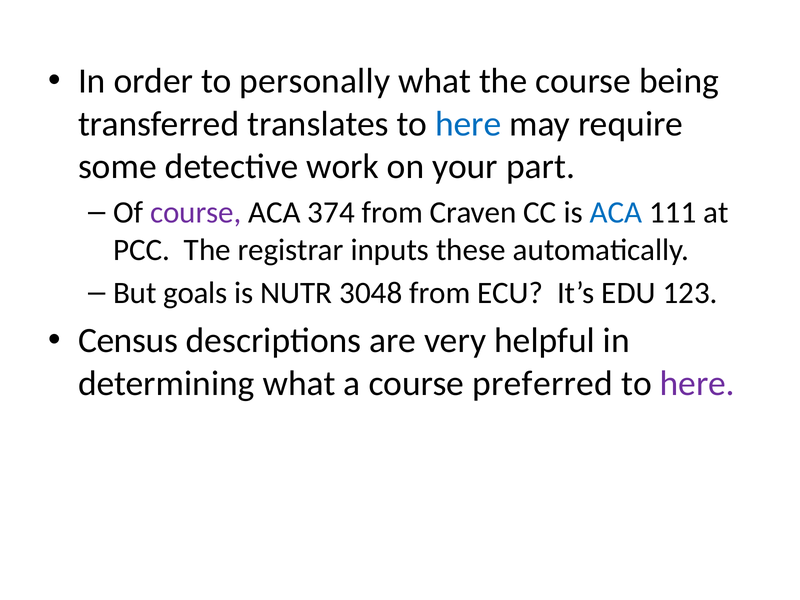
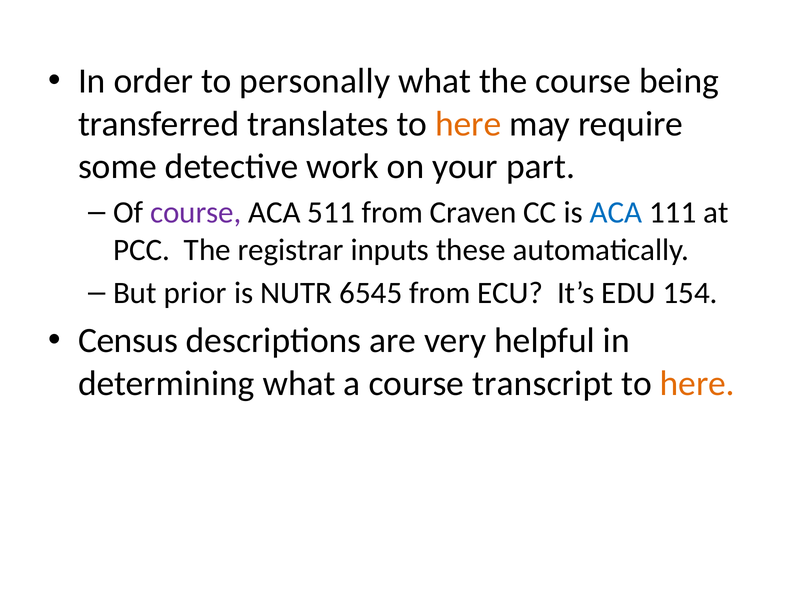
here at (468, 124) colour: blue -> orange
374: 374 -> 511
goals: goals -> prior
3048: 3048 -> 6545
123: 123 -> 154
preferred: preferred -> transcript
here at (697, 383) colour: purple -> orange
